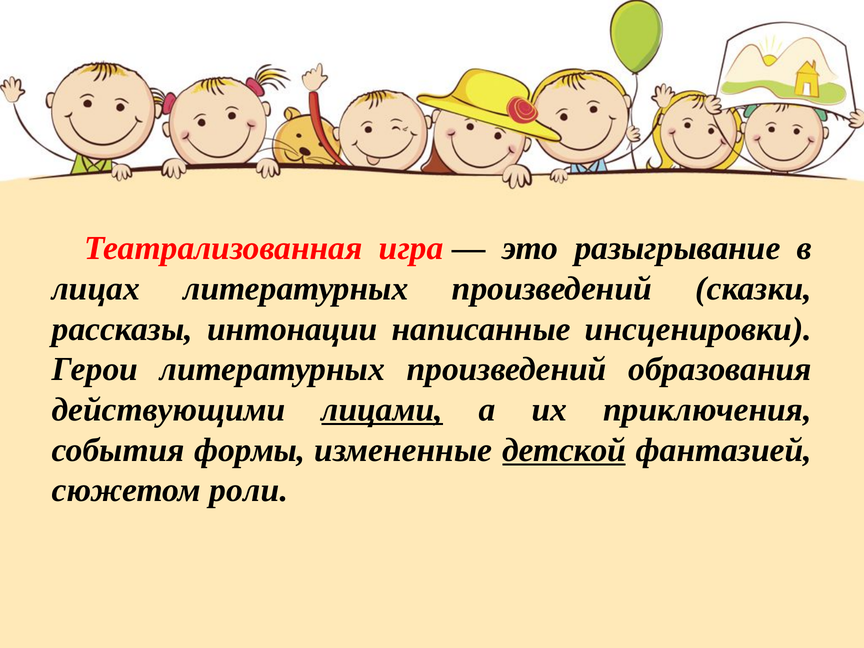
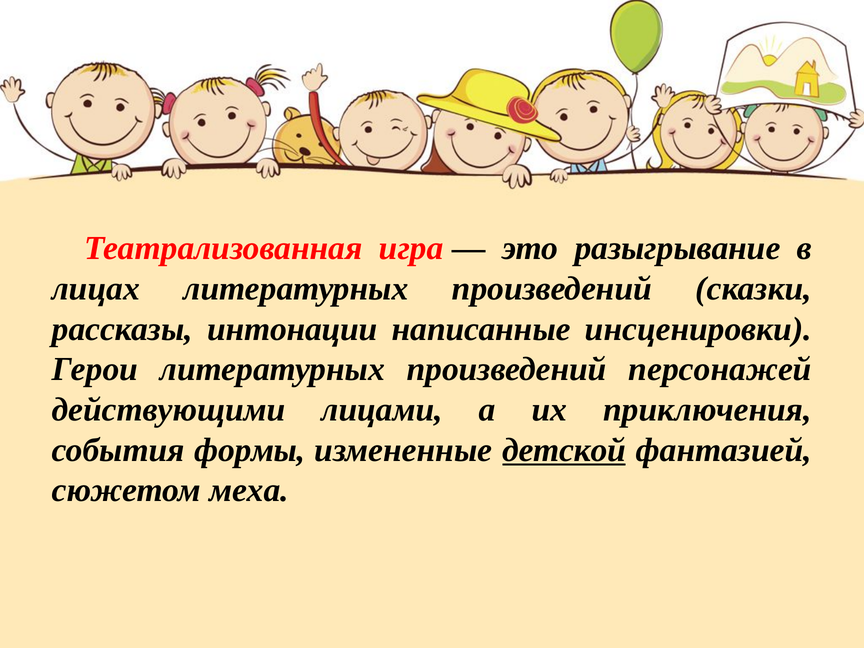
образования: образования -> персонажей
лицами underline: present -> none
роли: роли -> меха
